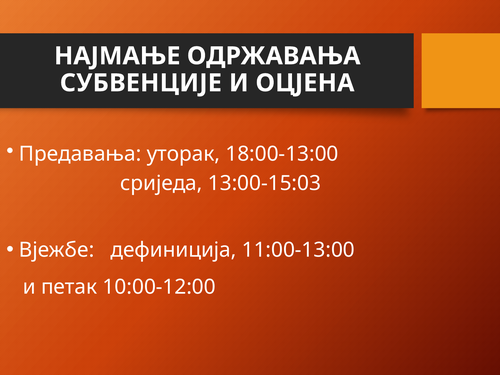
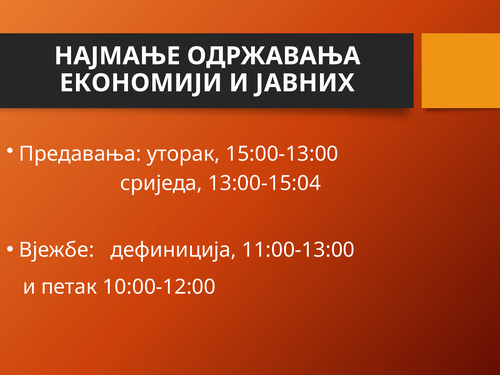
СУБВЕНЦИЈЕ: СУБВЕНЦИЈЕ -> ЕКОНОМИЈИ
ОЦЈЕНА: ОЦЈЕНА -> ЈАВНИХ
18:00-13:00: 18:00-13:00 -> 15:00-13:00
13:00-15:03: 13:00-15:03 -> 13:00-15:04
